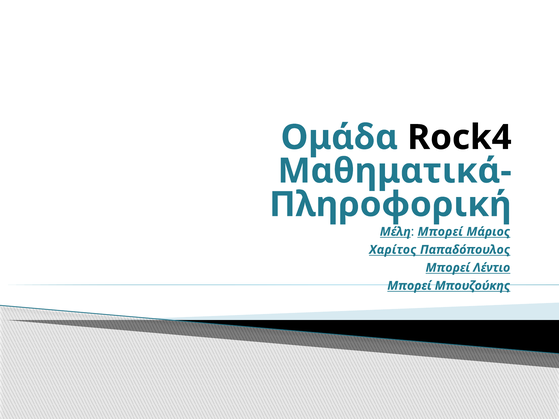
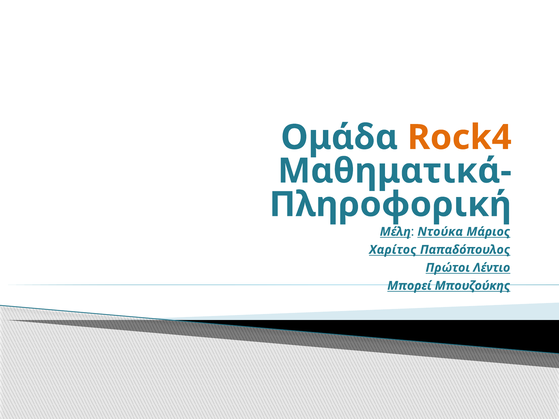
Rock4 colour: black -> orange
Μπορεί at (440, 232): Μπορεί -> Ντούκα
Μπορεί at (448, 268): Μπορεί -> Πρώτοι
